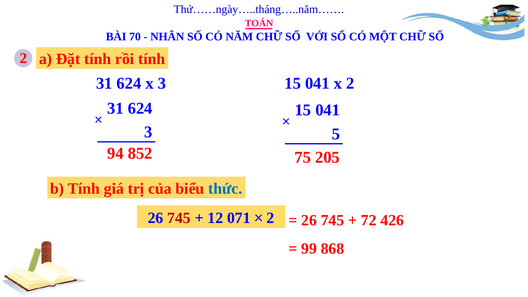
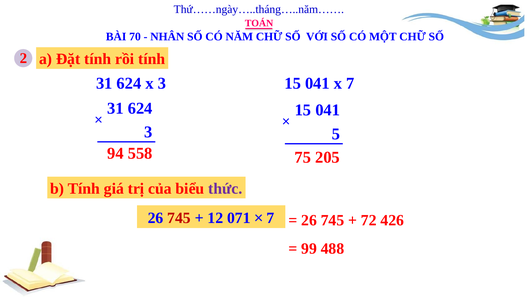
x 2: 2 -> 7
852: 852 -> 558
thức colour: blue -> purple
2 at (271, 218): 2 -> 7
868: 868 -> 488
